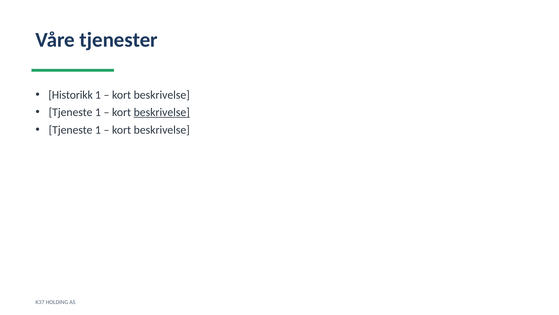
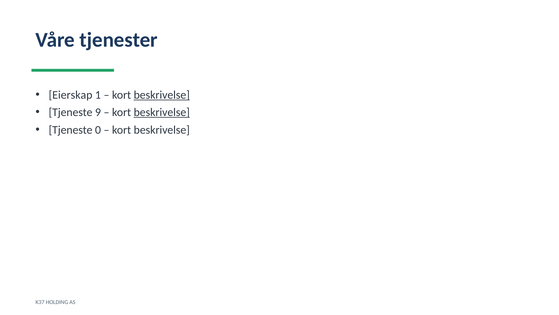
Historikk: Historikk -> Eierskap
beskrivelse at (162, 95) underline: none -> present
1 at (98, 112): 1 -> 9
1 at (98, 130): 1 -> 0
